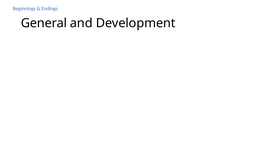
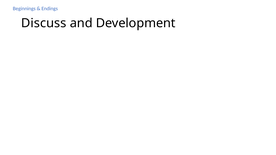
General: General -> Discuss
